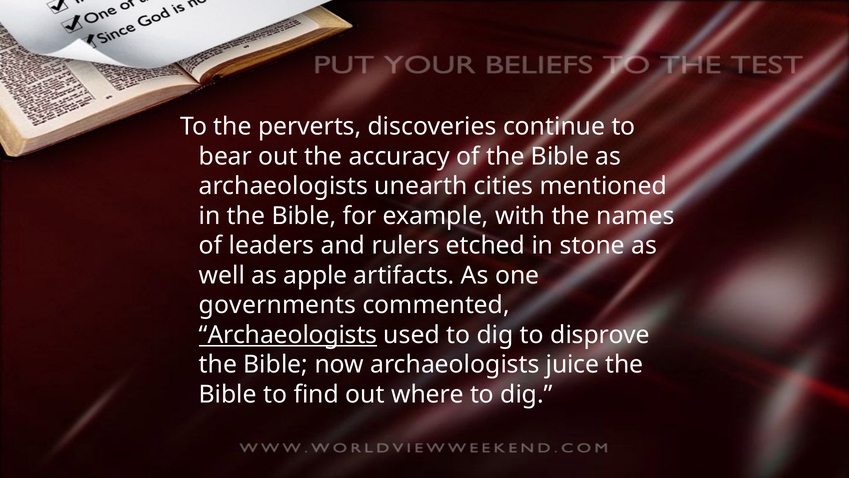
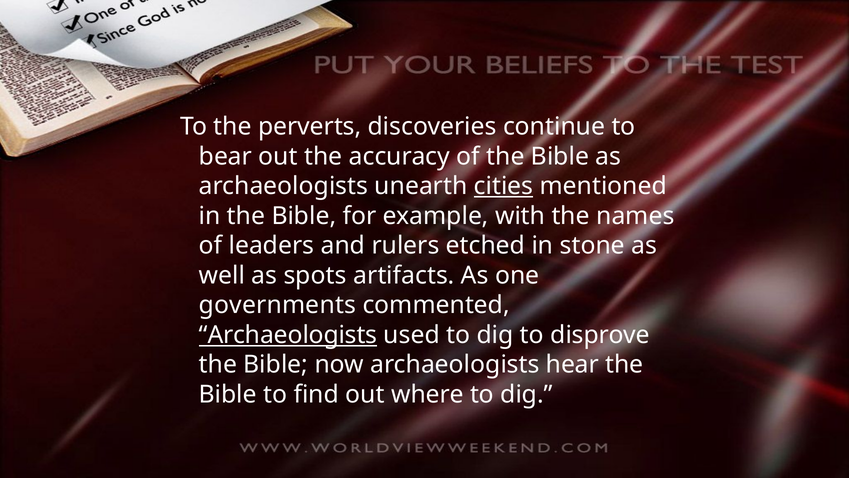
cities underline: none -> present
apple: apple -> spots
juice: juice -> hear
